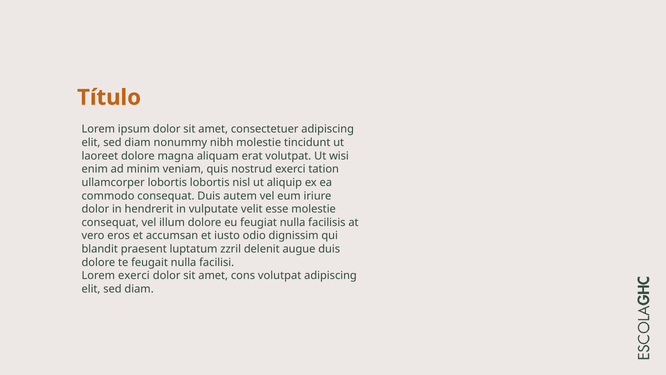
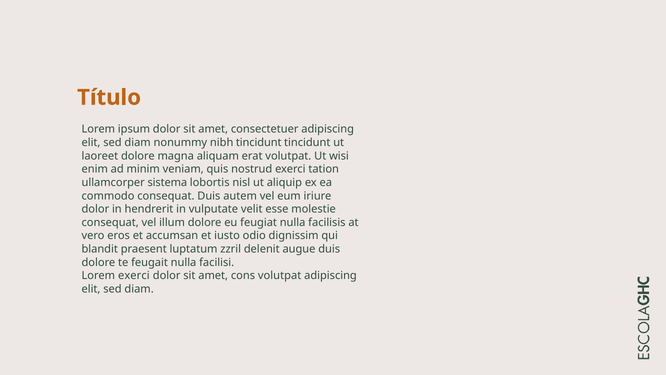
nibh molestie: molestie -> tincidunt
ullamcorper lobortis: lobortis -> sistema
